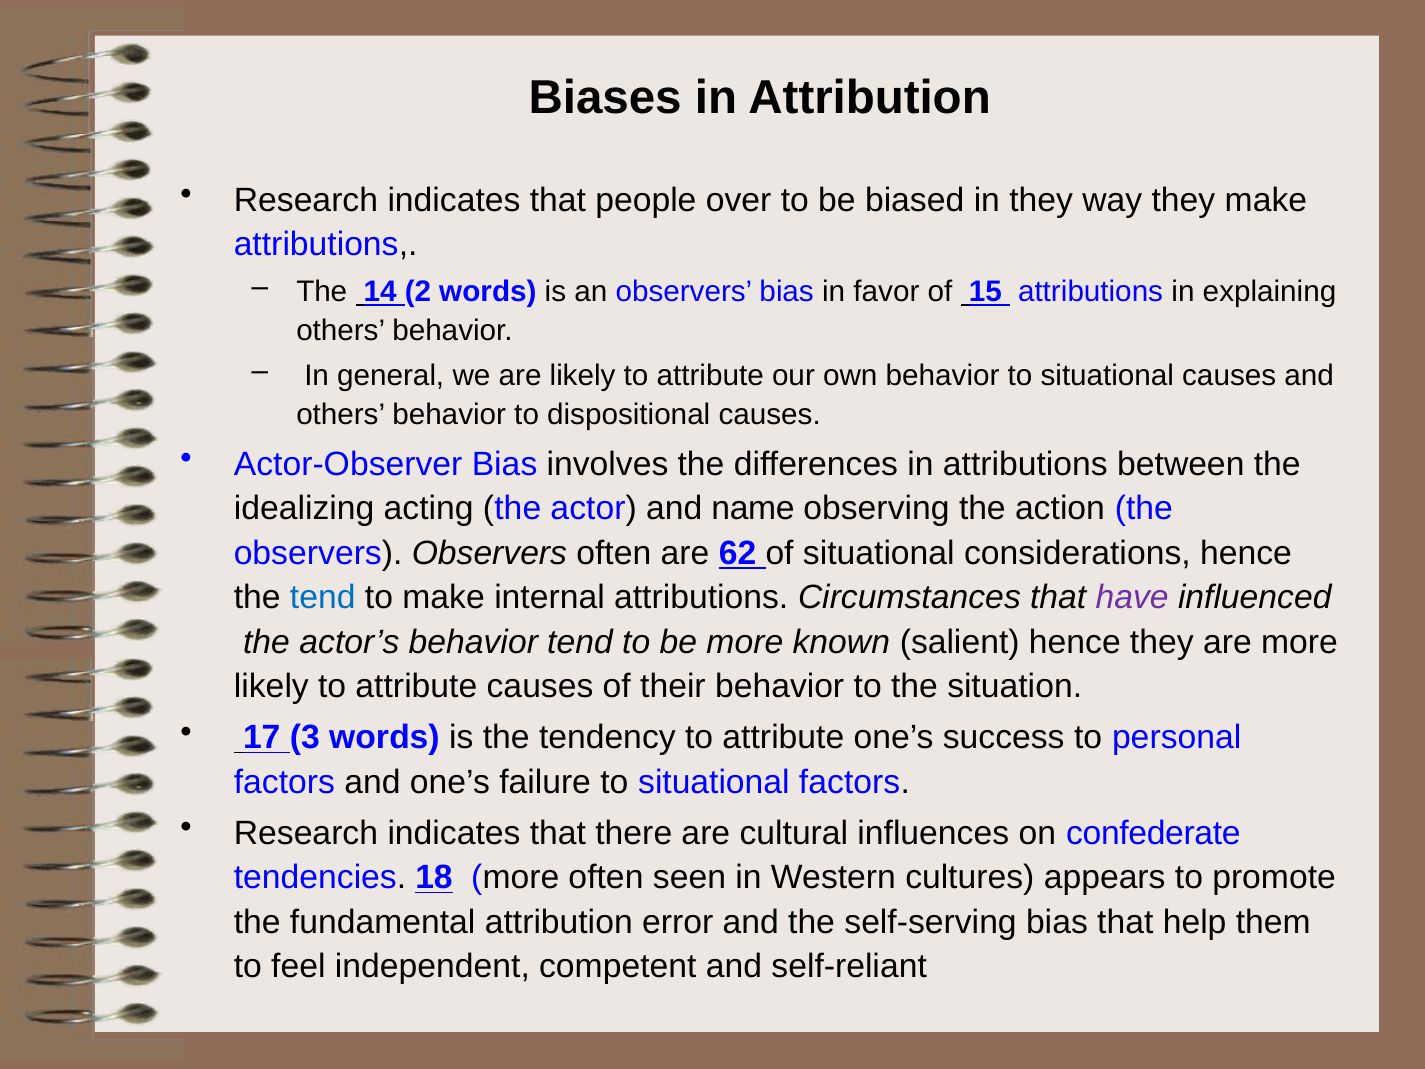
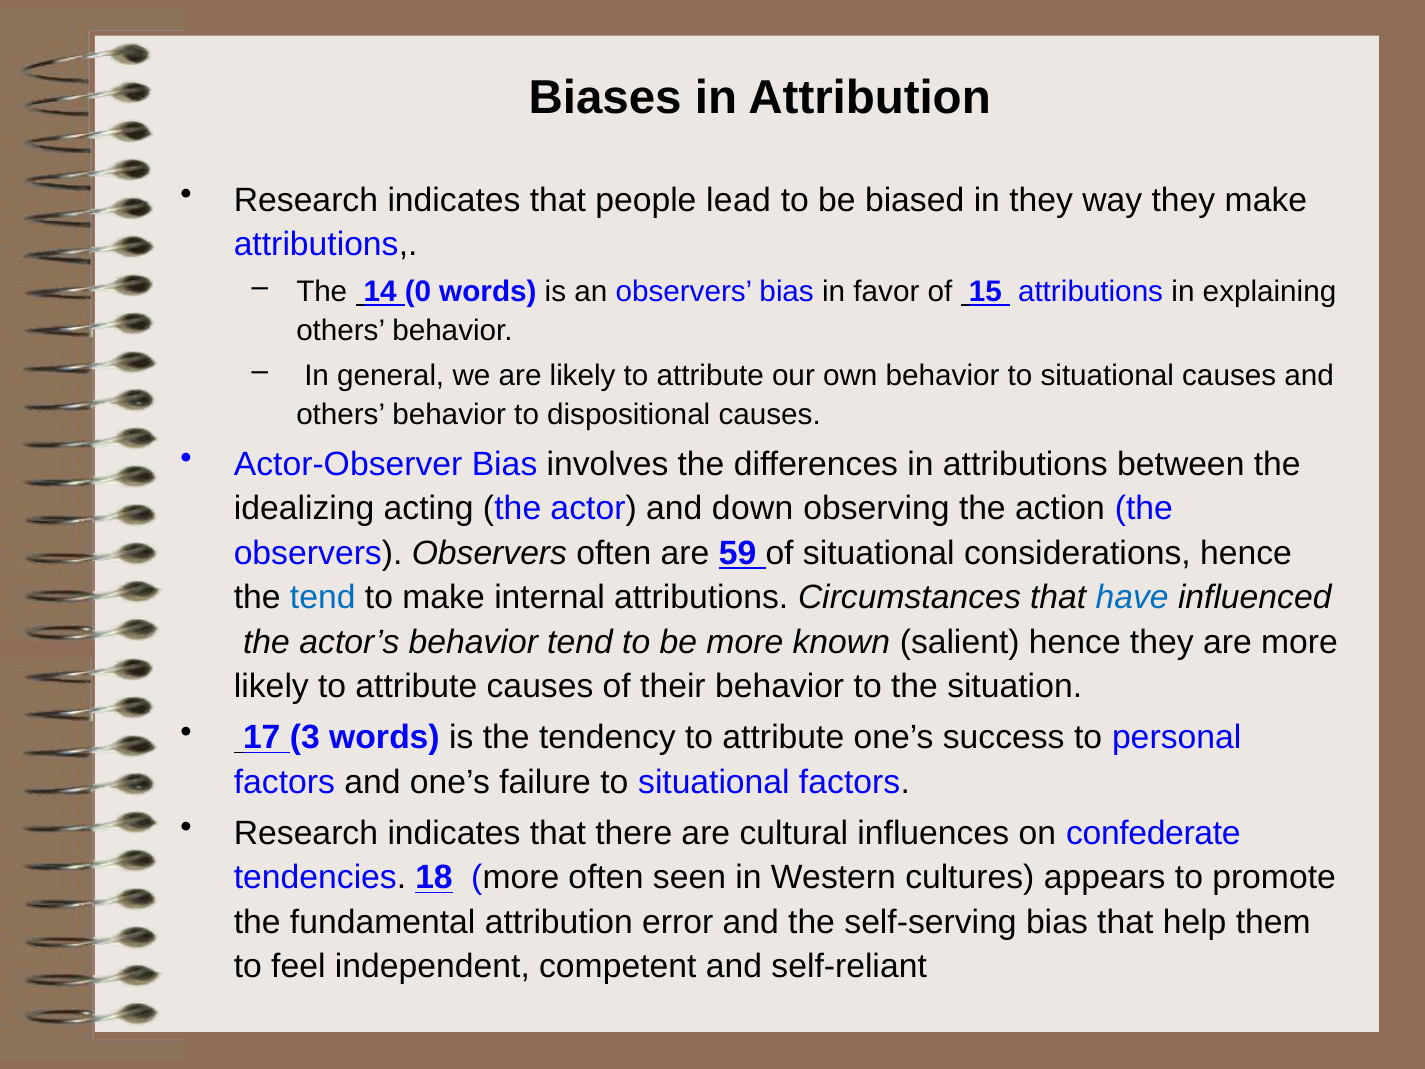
over: over -> lead
2: 2 -> 0
name: name -> down
62: 62 -> 59
have colour: purple -> blue
